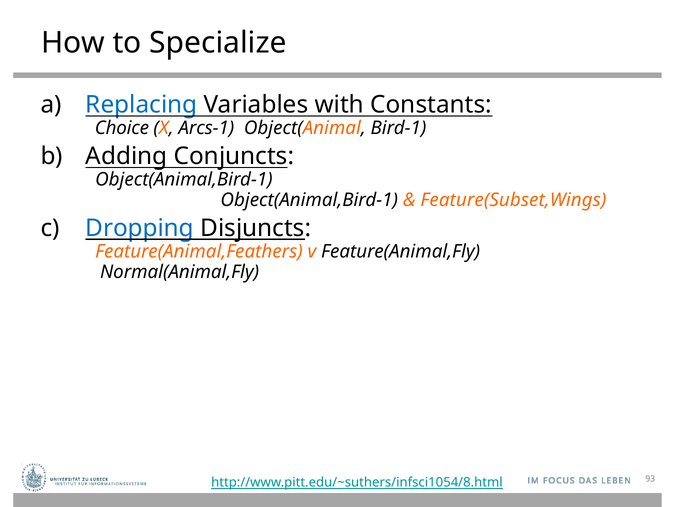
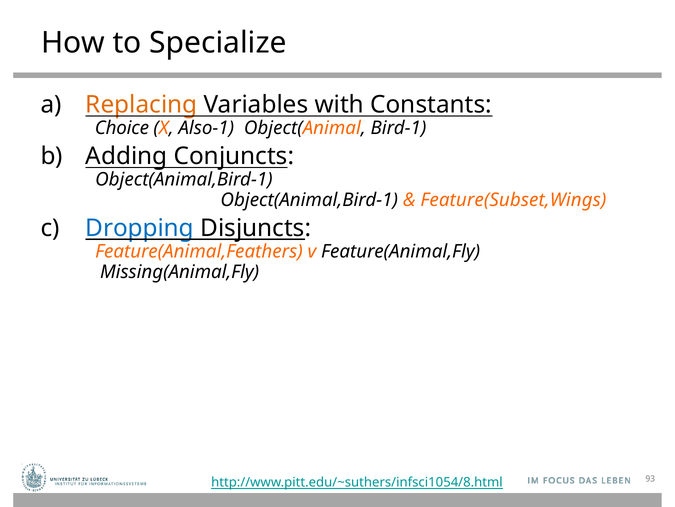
Replacing colour: blue -> orange
Arcs-1: Arcs-1 -> Also-1
Normal(Animal,Fly: Normal(Animal,Fly -> Missing(Animal,Fly
